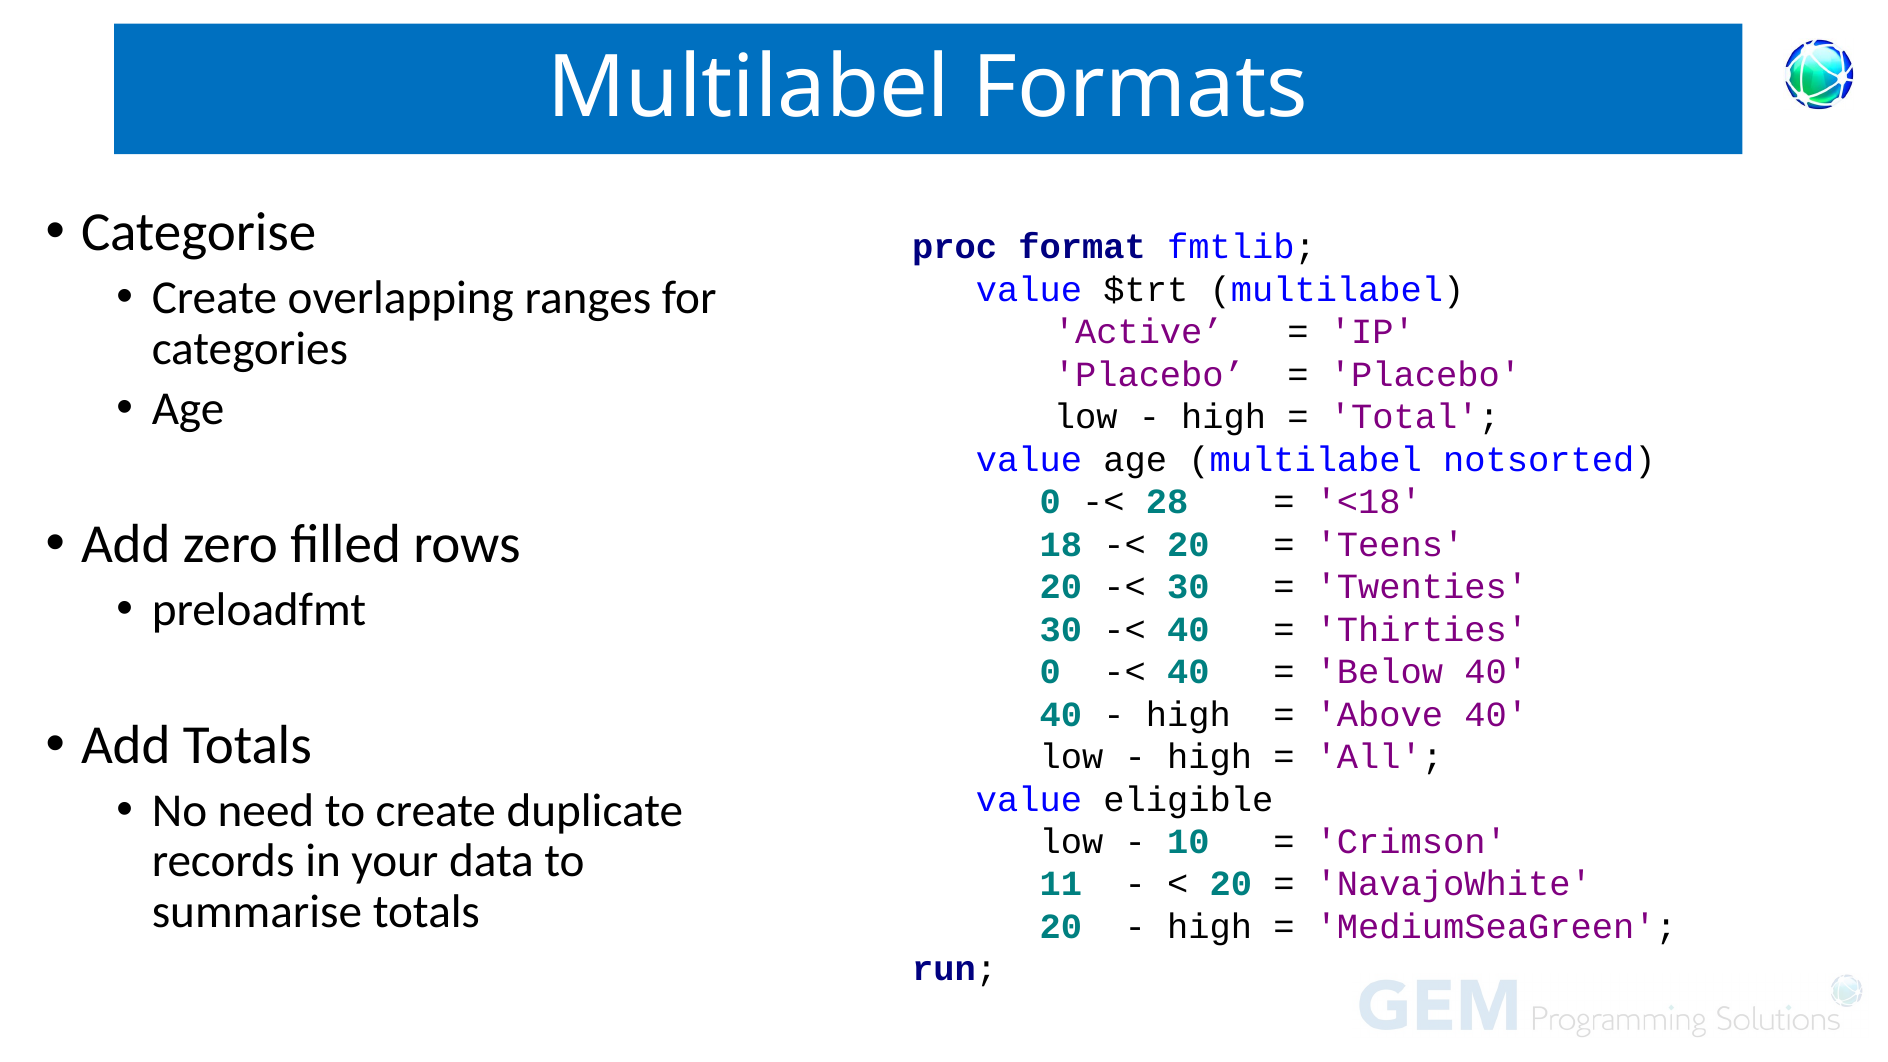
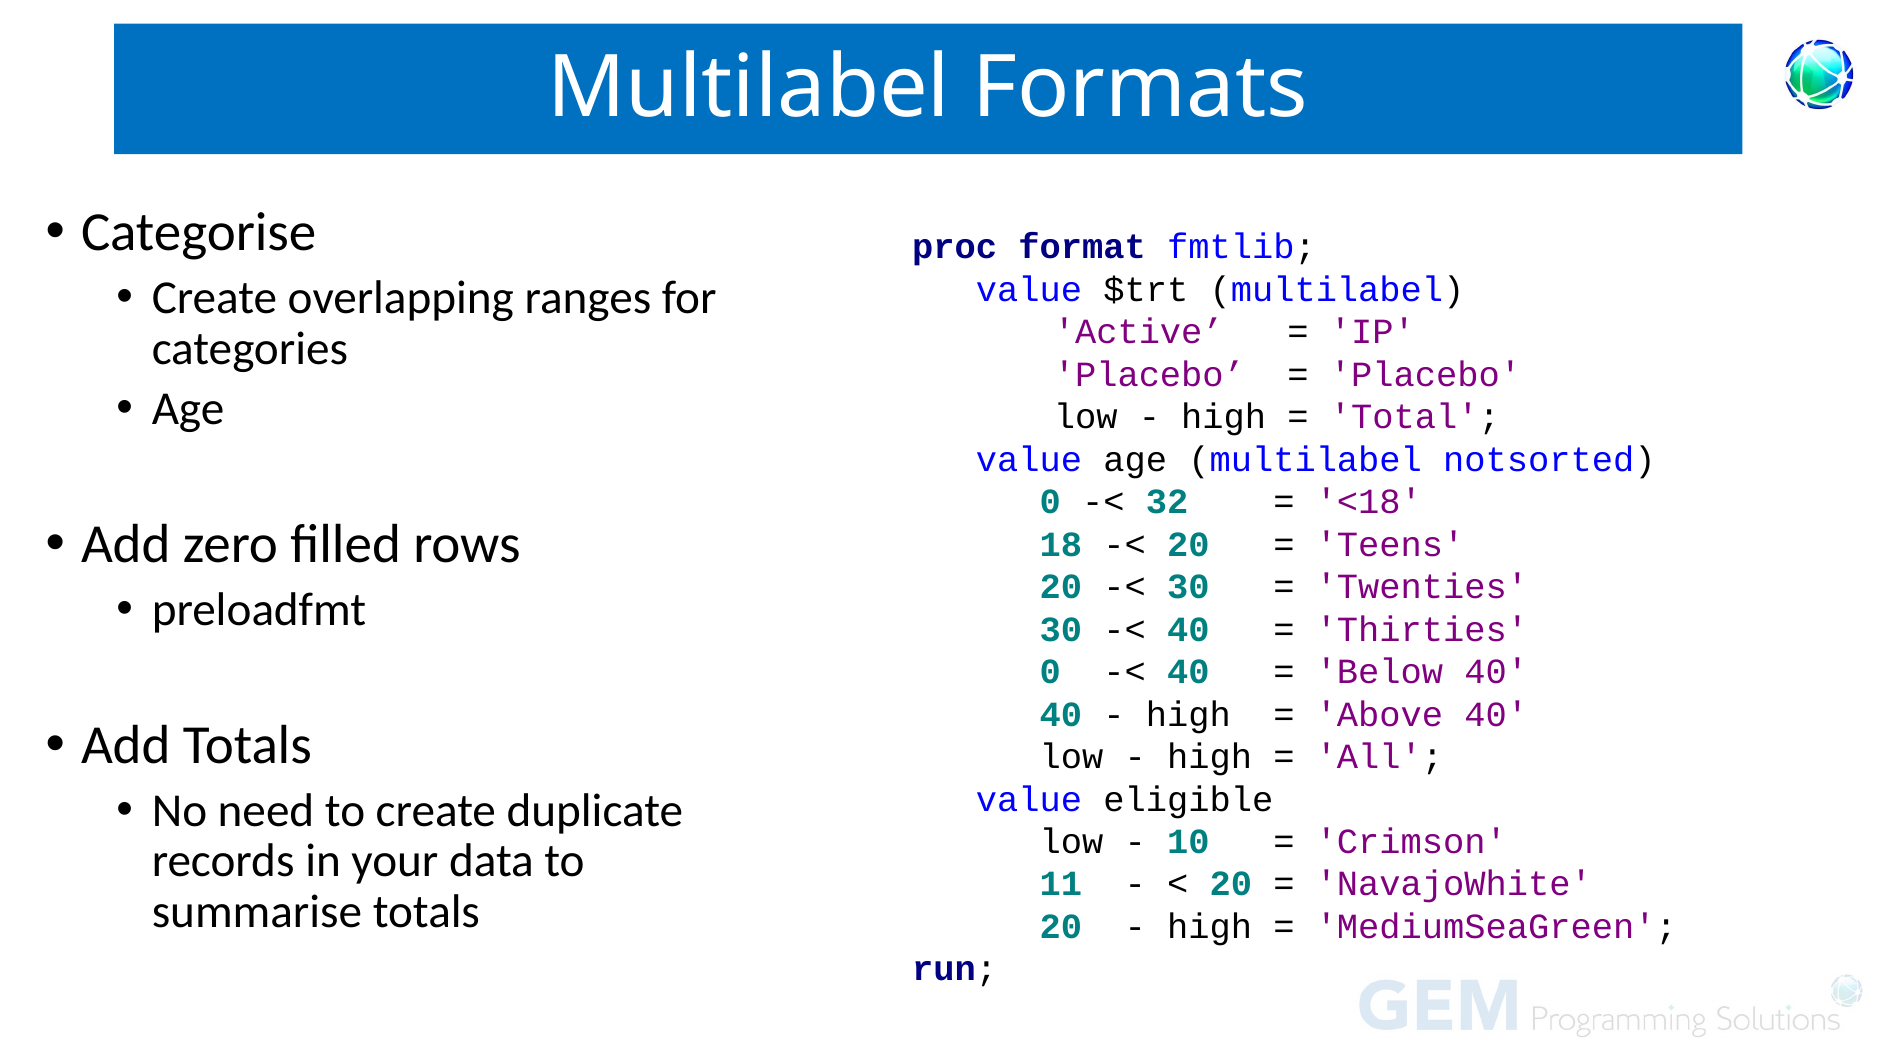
28: 28 -> 32
